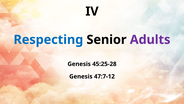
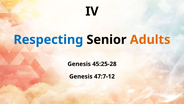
Adults colour: purple -> orange
